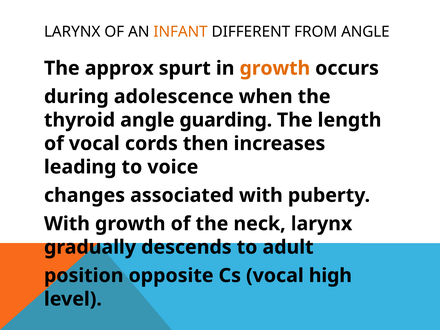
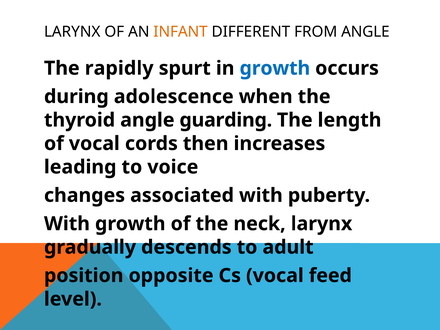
approx: approx -> rapidly
growth at (275, 68) colour: orange -> blue
high: high -> feed
